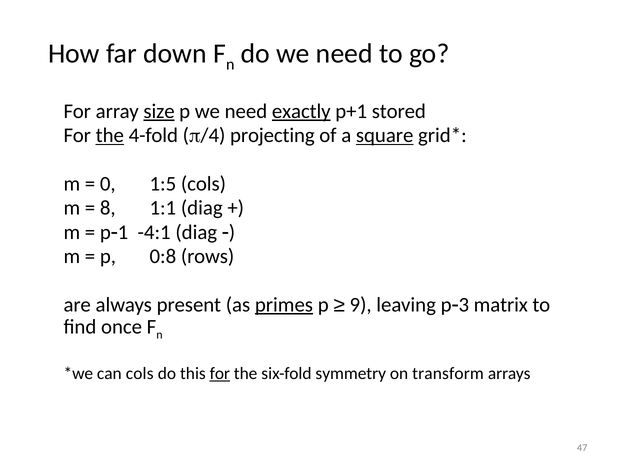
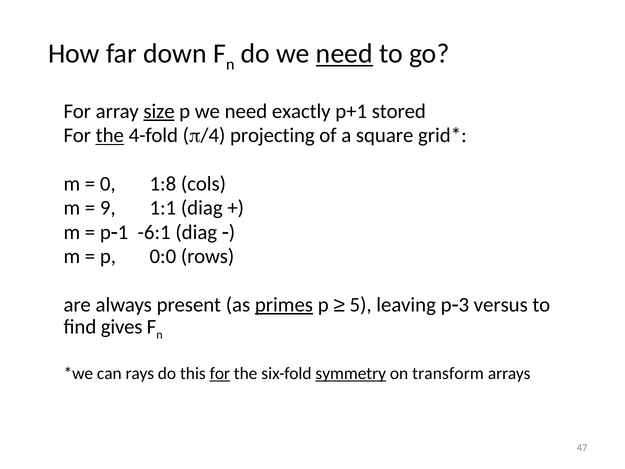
need at (344, 54) underline: none -> present
exactly underline: present -> none
square underline: present -> none
1:5: 1:5 -> 1:8
8: 8 -> 9
-4:1: -4:1 -> -6:1
0:8: 0:8 -> 0:0
9: 9 -> 5
matrix: matrix -> versus
once: once -> gives
can cols: cols -> rays
symmetry underline: none -> present
